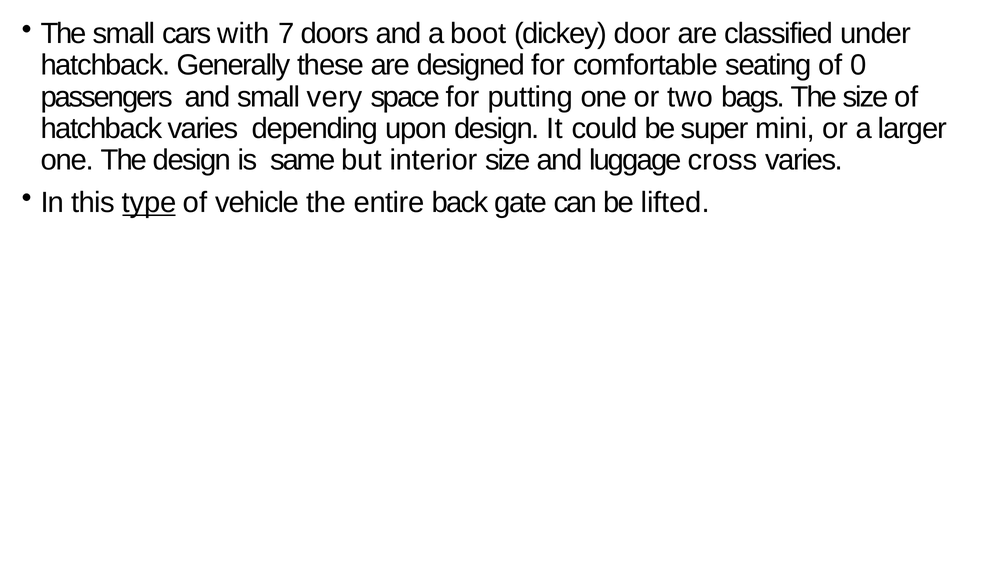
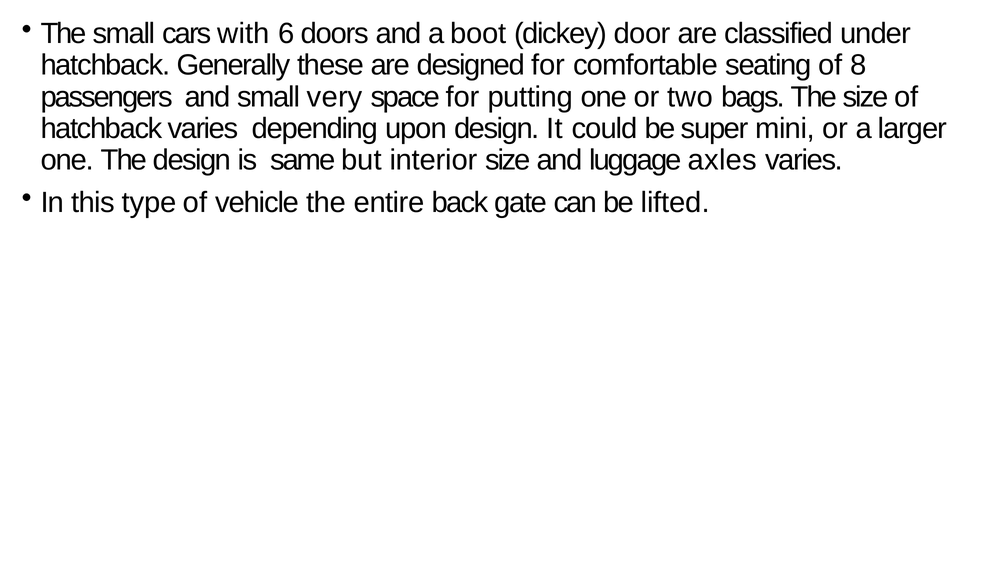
7: 7 -> 6
0: 0 -> 8
cross: cross -> axles
type underline: present -> none
